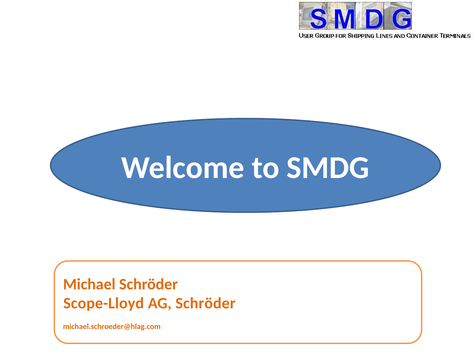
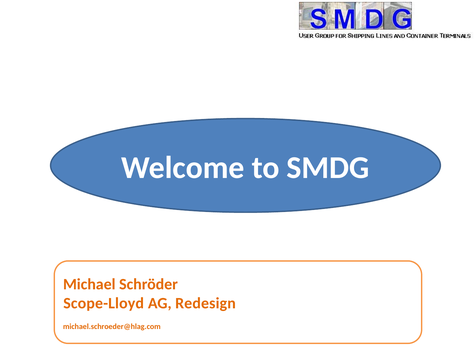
AG Schröder: Schröder -> Redesign
